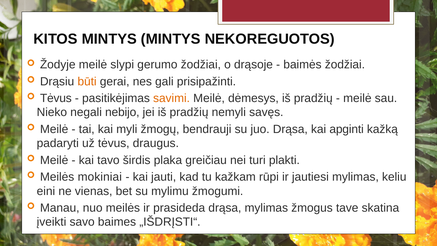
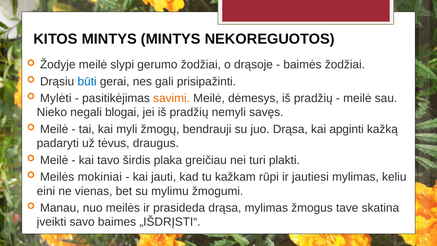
būti colour: orange -> blue
Tėvus at (56, 98): Tėvus -> Mylėti
nebijo: nebijo -> blogai
